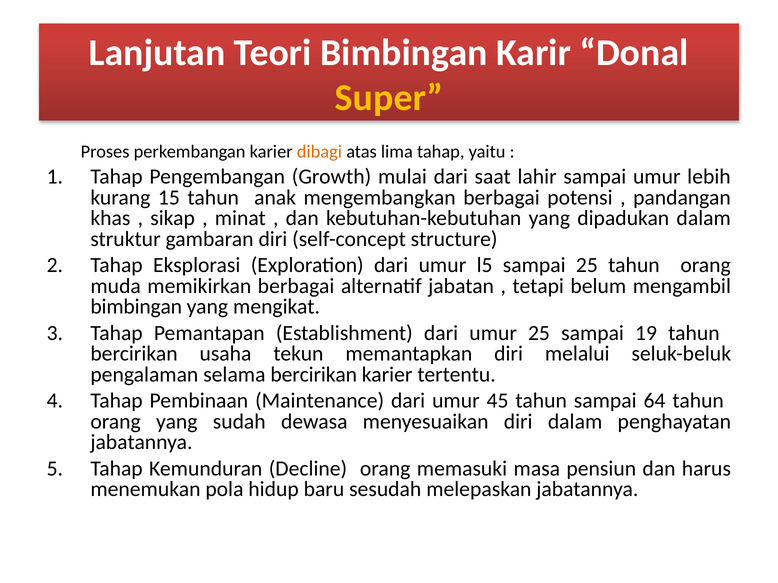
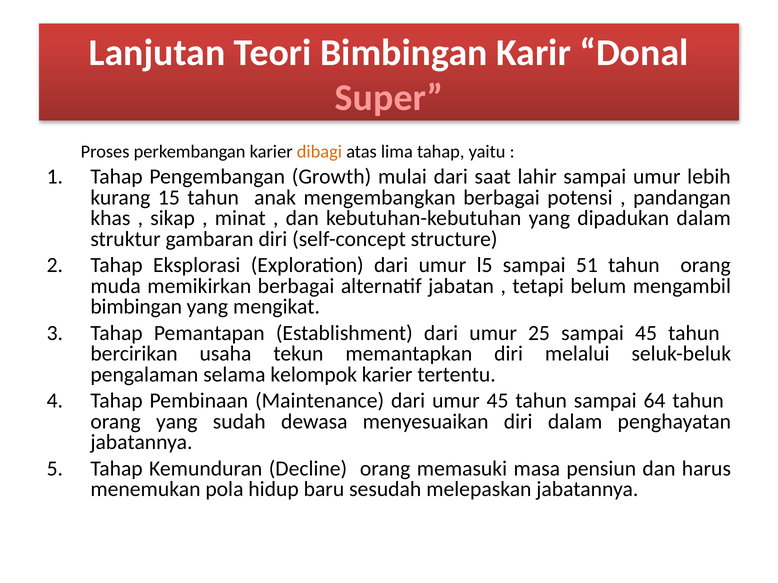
Super colour: yellow -> pink
sampai 25: 25 -> 51
sampai 19: 19 -> 45
selama bercirikan: bercirikan -> kelompok
